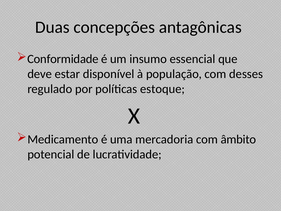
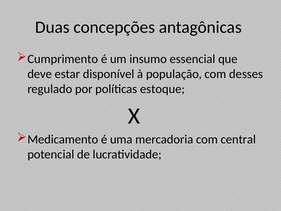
Conformidade: Conformidade -> Cumprimento
âmbito: âmbito -> central
